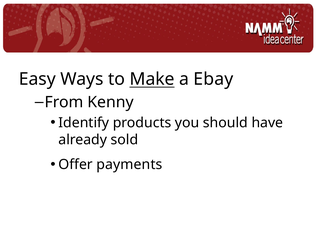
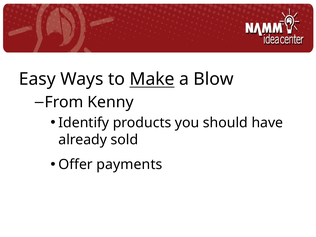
Ebay: Ebay -> Blow
